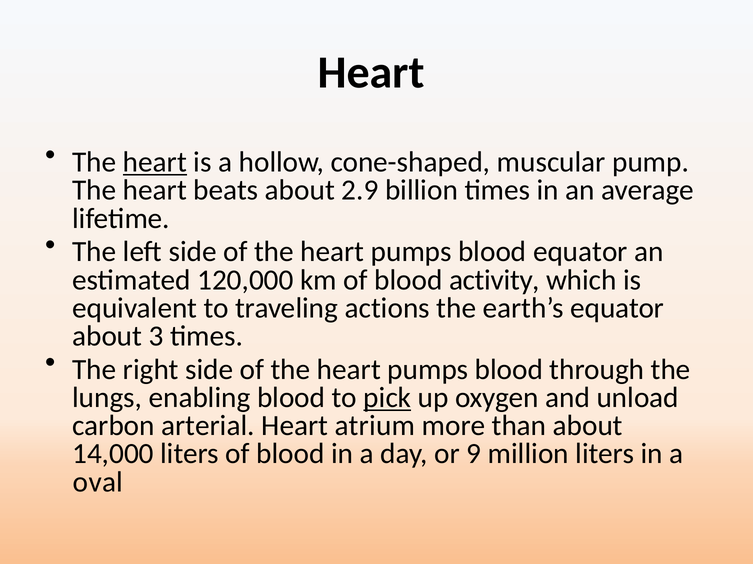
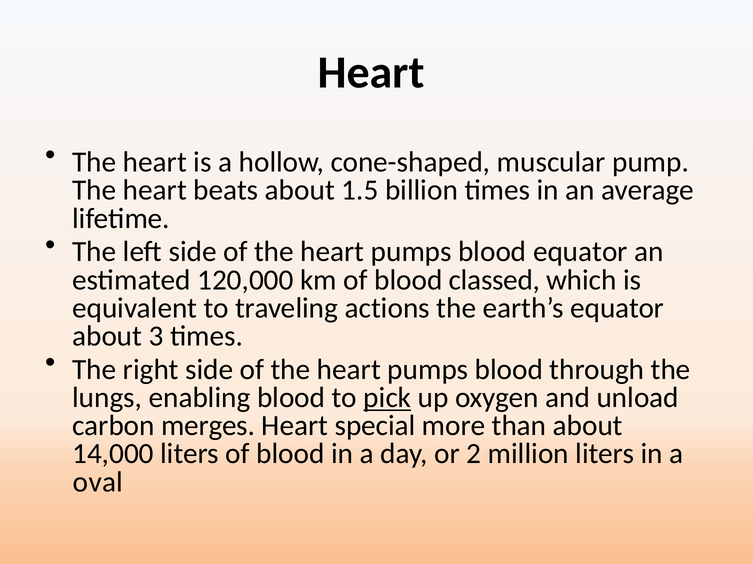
heart at (155, 162) underline: present -> none
2.9: 2.9 -> 1.5
activity: activity -> classed
arterial: arterial -> merges
atrium: atrium -> special
9: 9 -> 2
